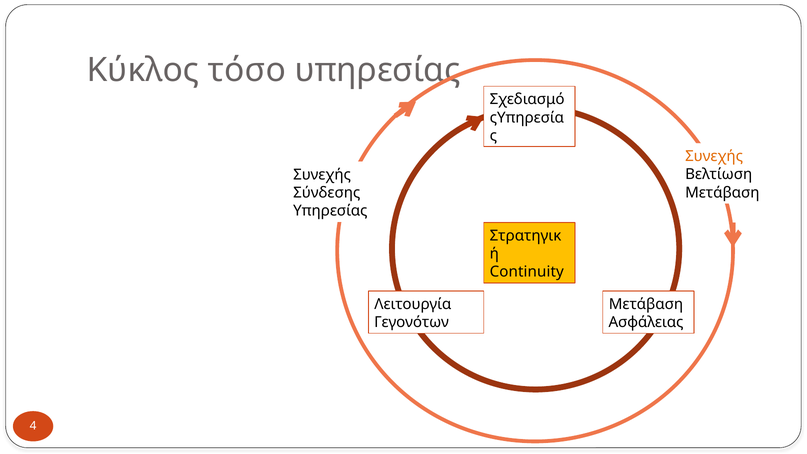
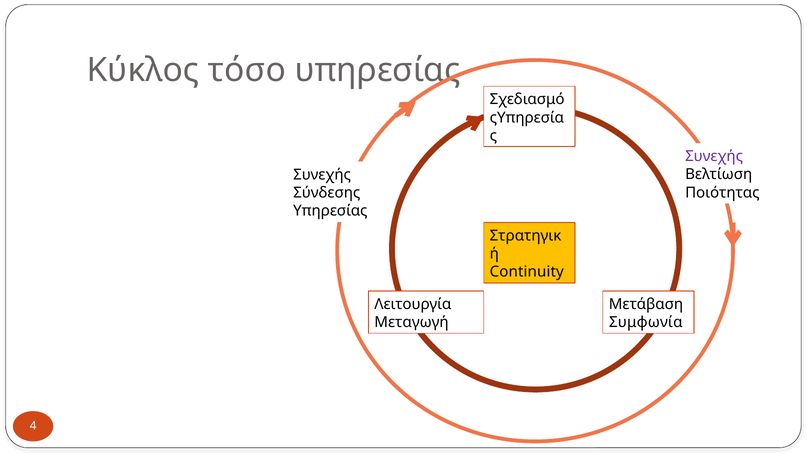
Συνεχής at (714, 156) colour: orange -> purple
Μετάβαση at (722, 193): Μετάβαση -> Ποιότητας
Γεγονότων: Γεγονότων -> Μεταγωγή
Ασφάλειας: Ασφάλειας -> Συμφωνία
